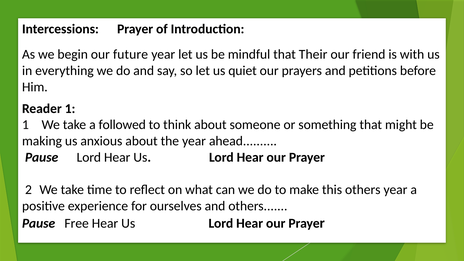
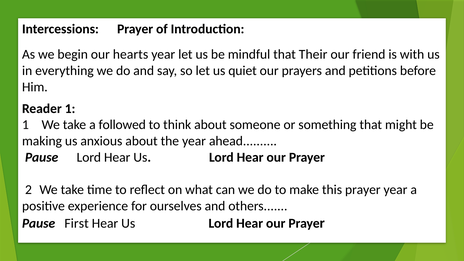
future: future -> hearts
this others: others -> prayer
Free: Free -> First
